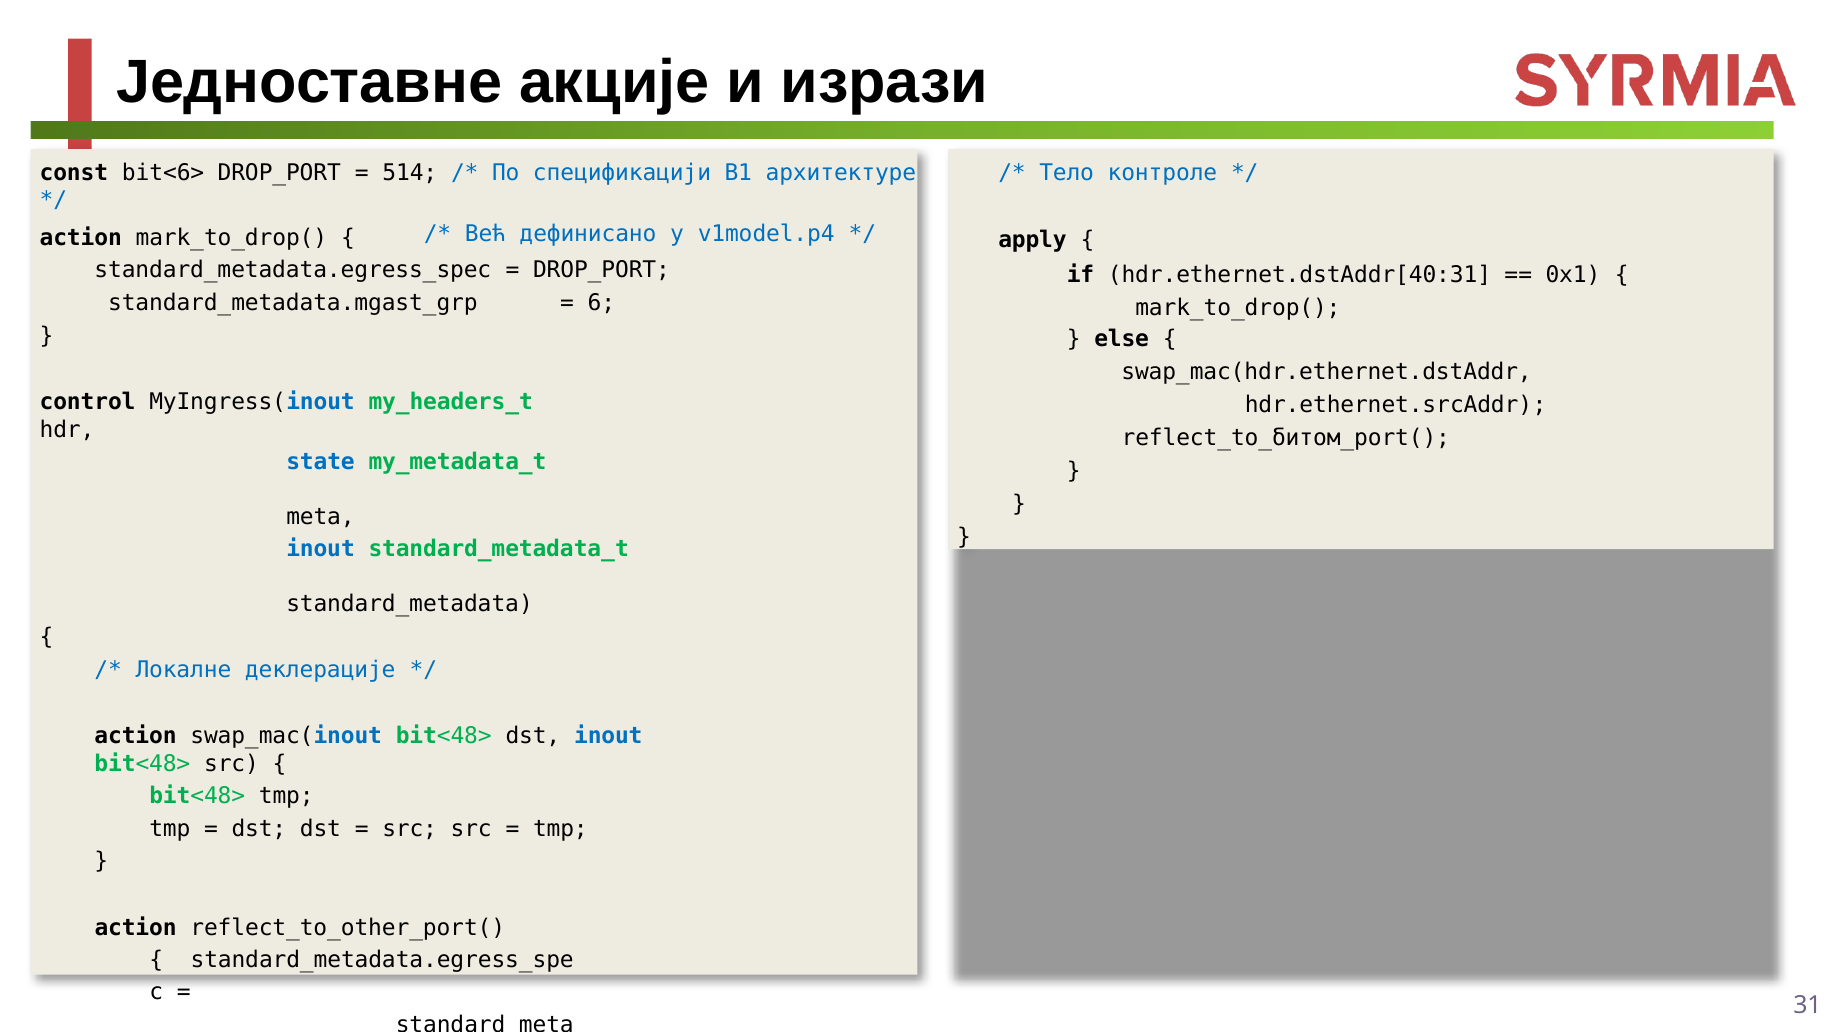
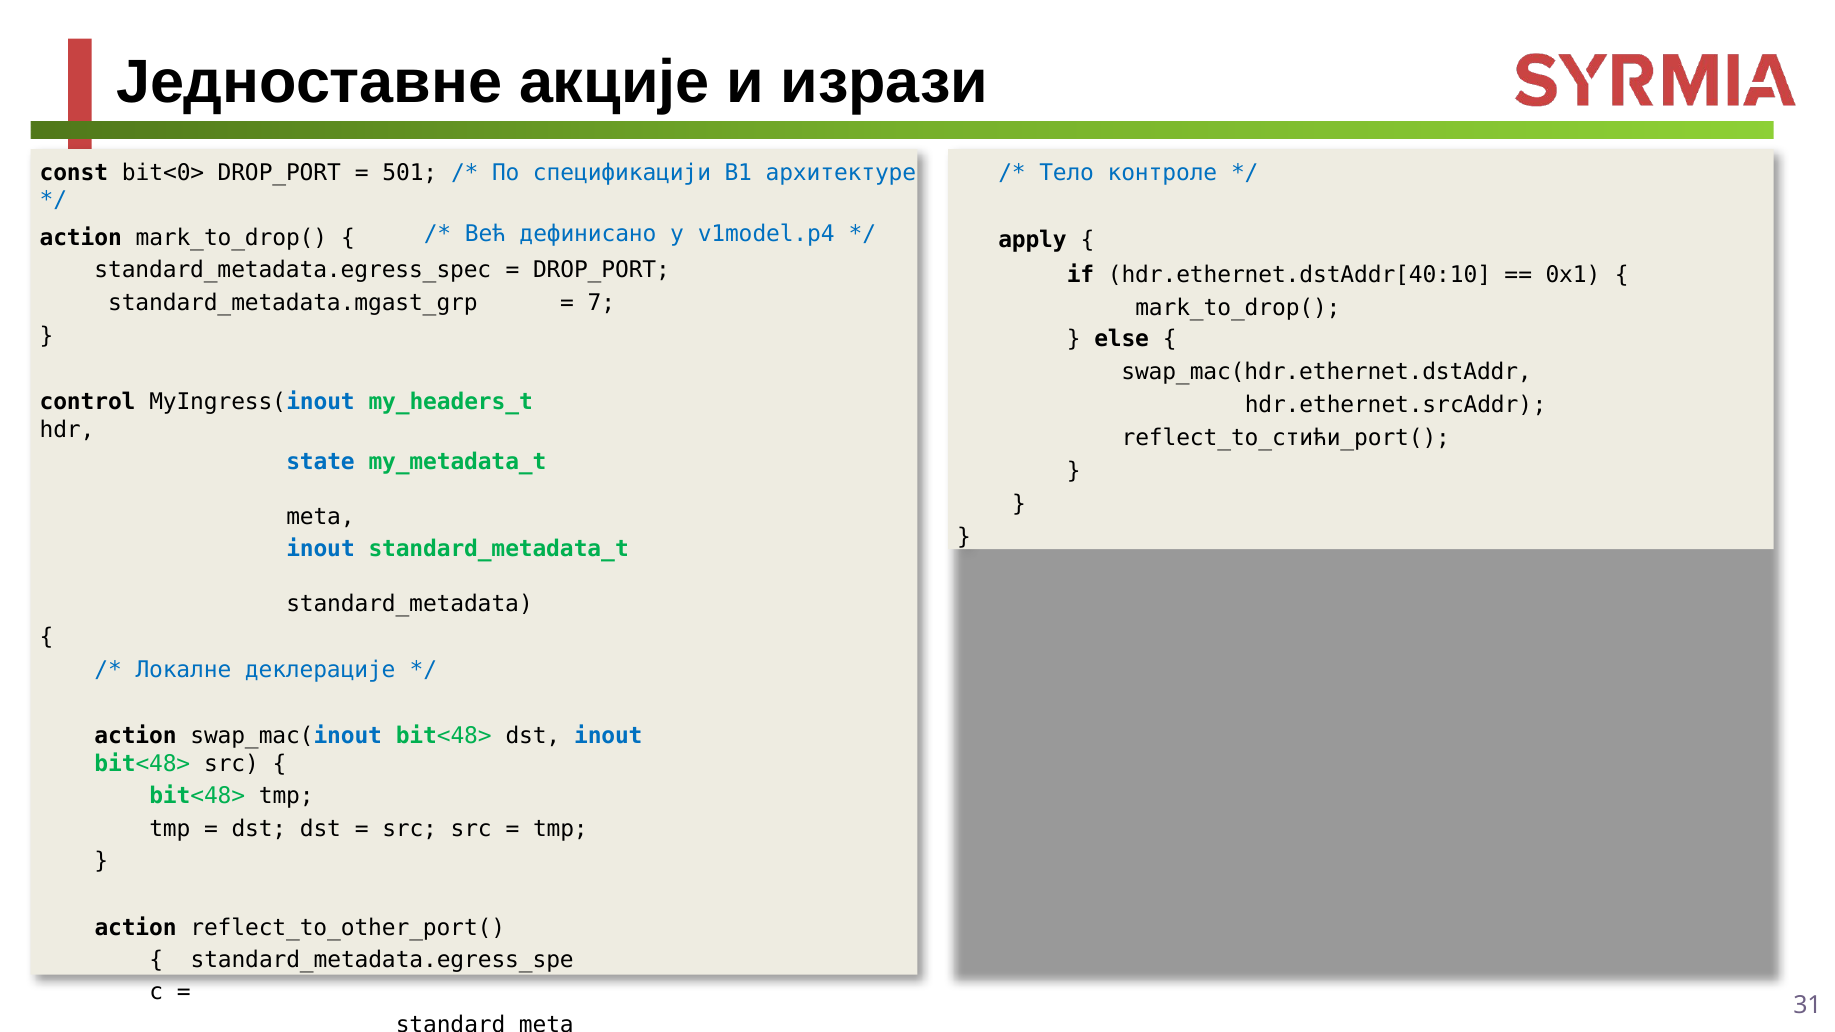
bit<6>: bit<6> -> bit<0>
514: 514 -> 501
hdr.ethernet.dstAddr[40:31: hdr.ethernet.dstAddr[40:31 -> hdr.ethernet.dstAddr[40:10
6: 6 -> 7
reflect_to_битом_port(: reflect_to_битом_port( -> reflect_to_стићи_port(
